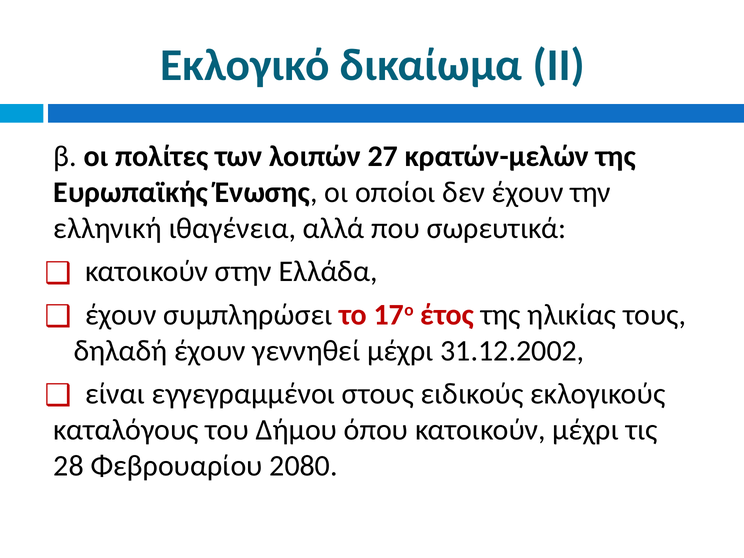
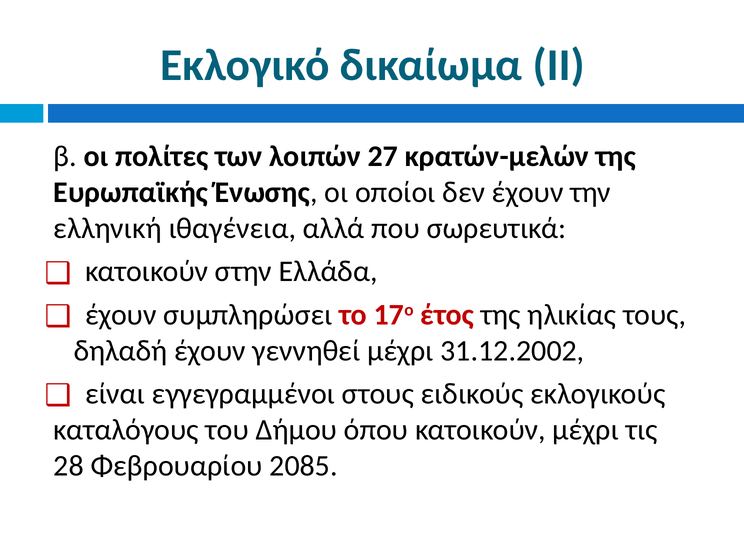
2080: 2080 -> 2085
